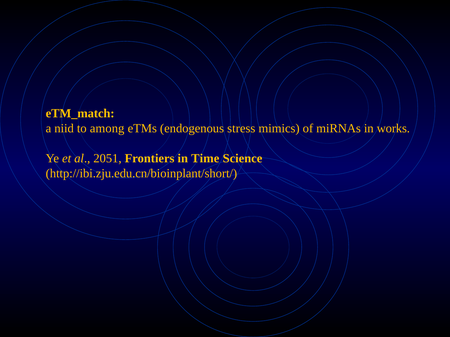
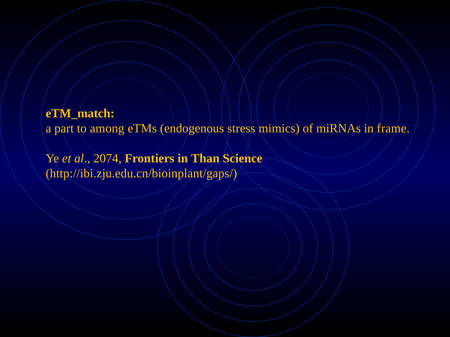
niid: niid -> part
works: works -> frame
2051: 2051 -> 2074
Time: Time -> Than
http://ibi.zju.edu.cn/bioinplant/short/: http://ibi.zju.edu.cn/bioinplant/short/ -> http://ibi.zju.edu.cn/bioinplant/gaps/
